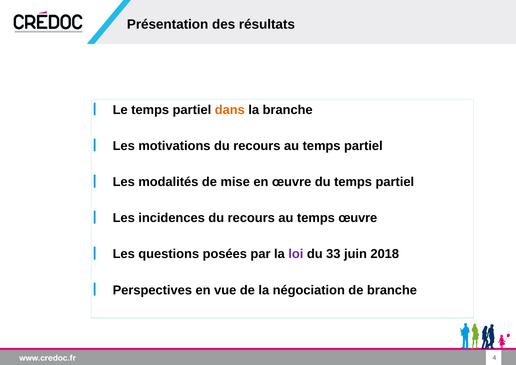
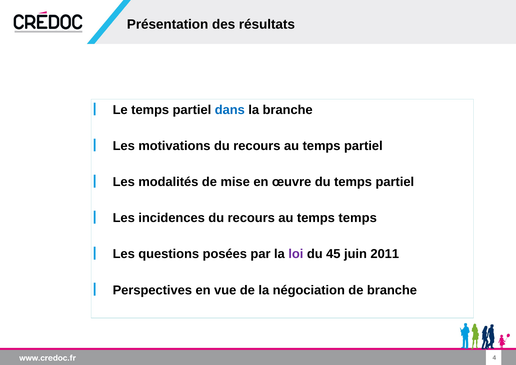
dans colour: orange -> blue
temps œuvre: œuvre -> temps
33: 33 -> 45
2018: 2018 -> 2011
